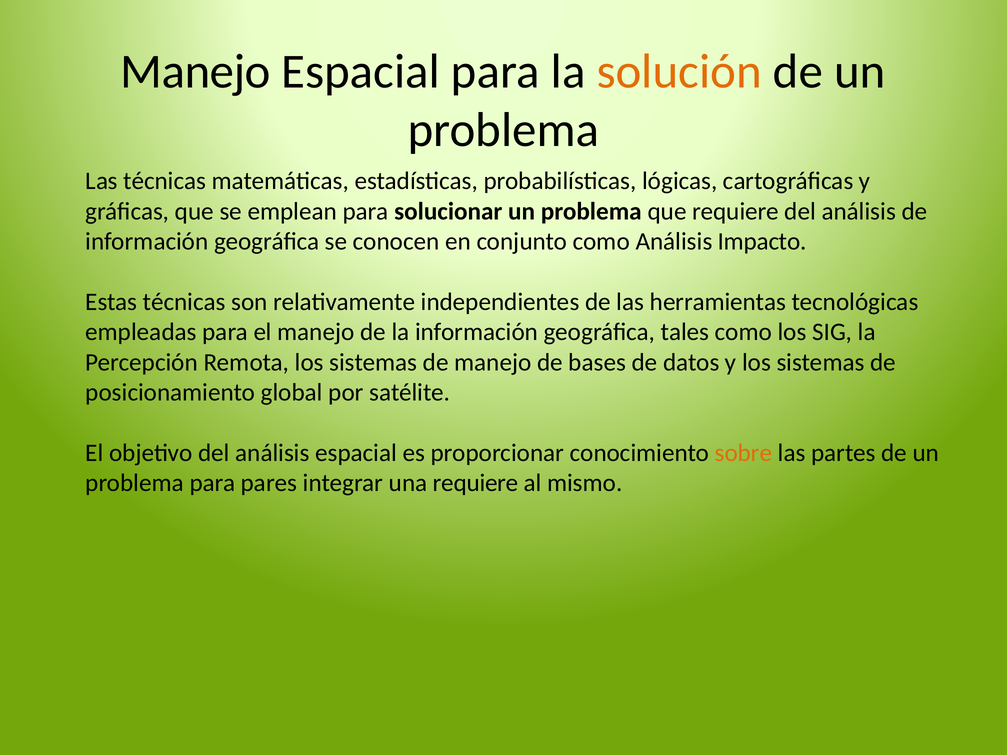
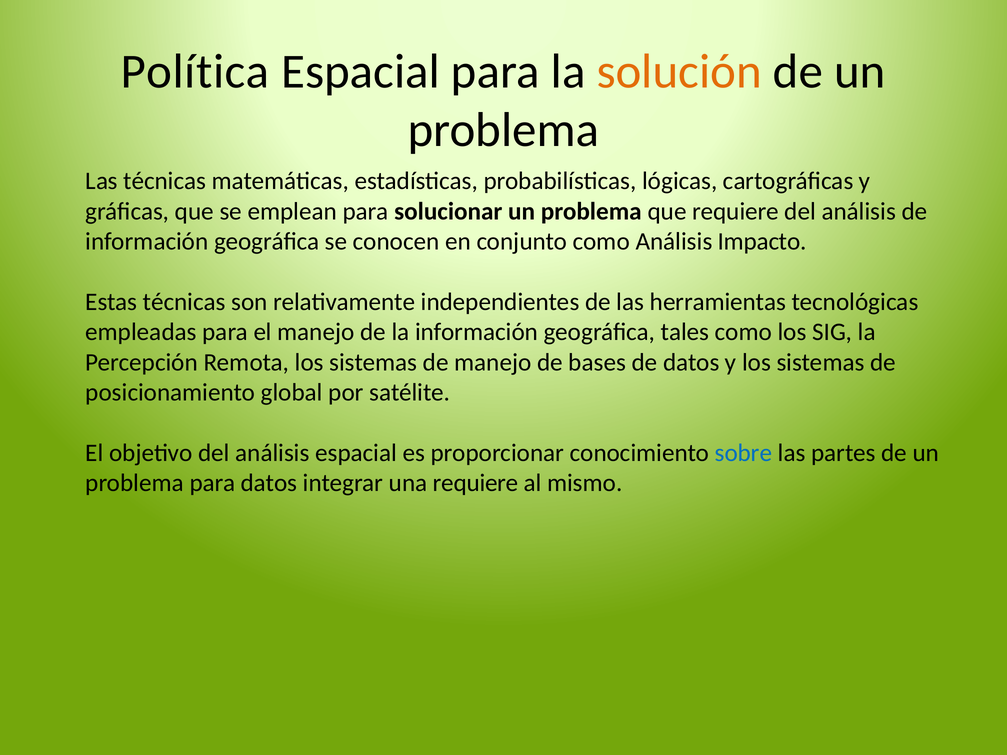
Manejo at (196, 71): Manejo -> Política
sobre colour: orange -> blue
para pares: pares -> datos
